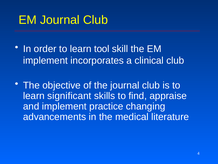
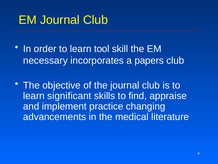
implement at (45, 60): implement -> necessary
clinical: clinical -> papers
